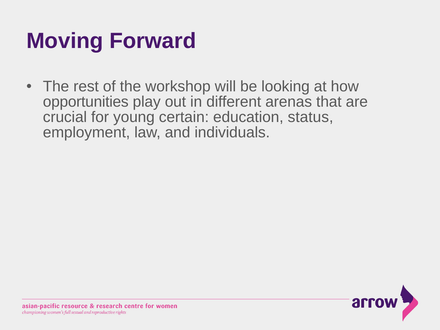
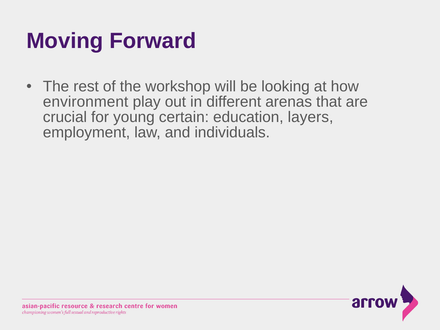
opportunities: opportunities -> environment
status: status -> layers
